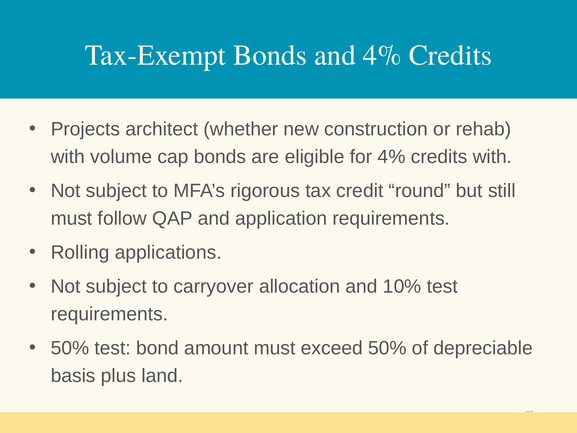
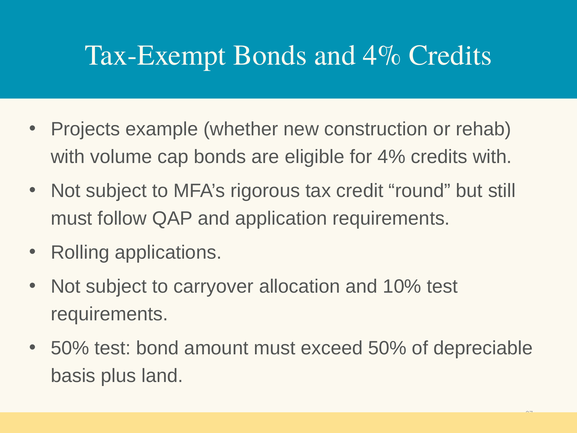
architect: architect -> example
